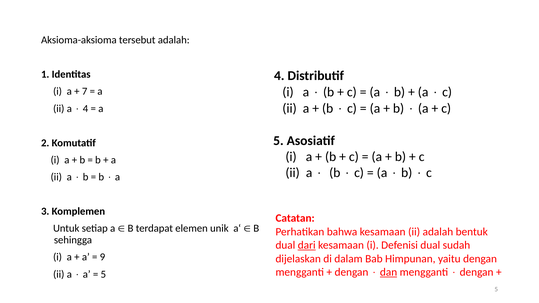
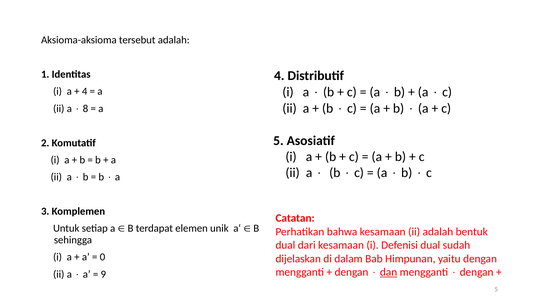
7 at (85, 92): 7 -> 4
4 at (86, 109): 4 -> 8
dari underline: present -> none
9: 9 -> 0
5 at (103, 274): 5 -> 9
